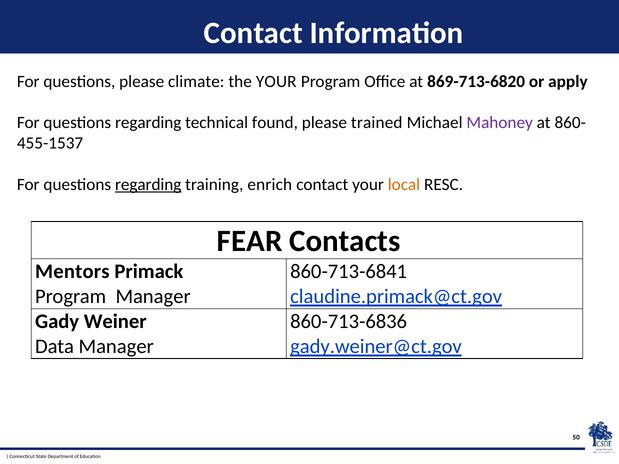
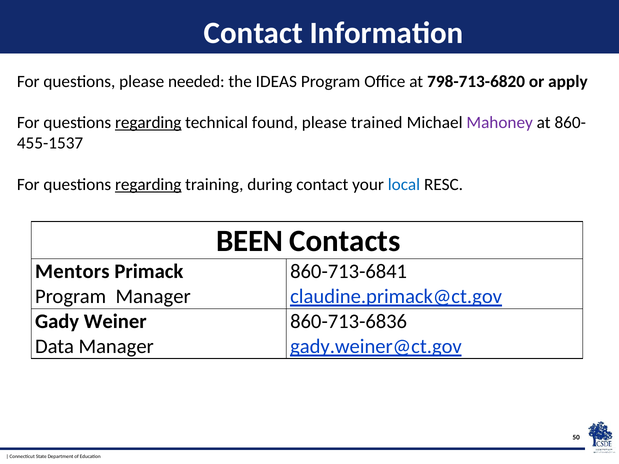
climate: climate -> needed
the YOUR: YOUR -> IDEAS
869-713-6820: 869-713-6820 -> 798-713-6820
regarding at (148, 123) underline: none -> present
enrich: enrich -> during
local colour: orange -> blue
FEAR: FEAR -> BEEN
